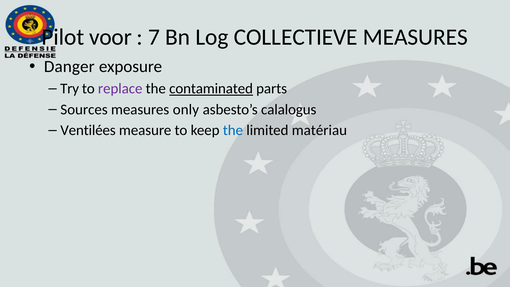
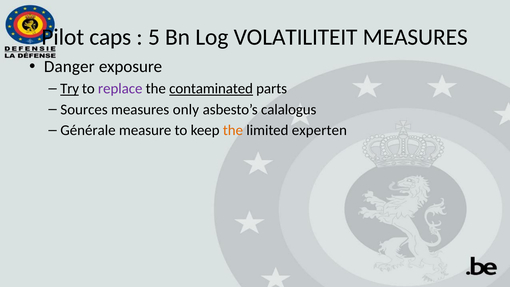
voor: voor -> caps
7: 7 -> 5
COLLECTIEVE: COLLECTIEVE -> VOLATILITEIT
Try underline: none -> present
Ventilées: Ventilées -> Générale
the at (233, 130) colour: blue -> orange
matériau: matériau -> experten
